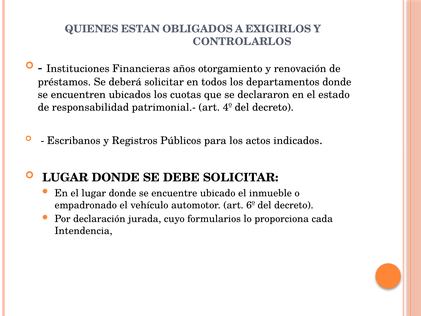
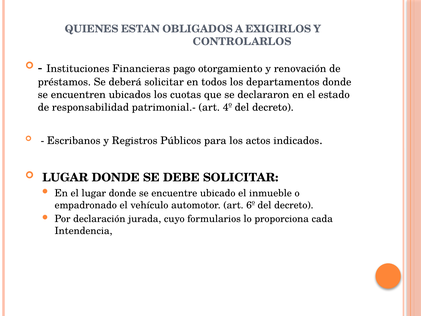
años: años -> pago
